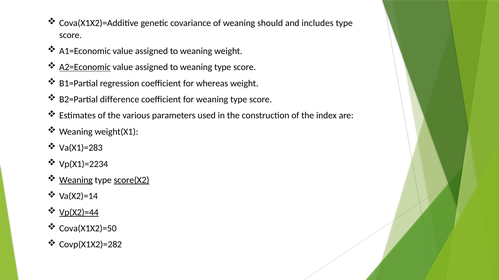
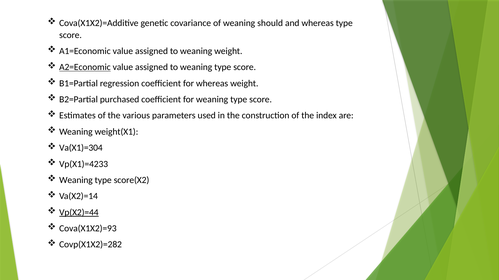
and includes: includes -> whereas
difference: difference -> purchased
Va(X1)=283: Va(X1)=283 -> Va(X1)=304
Vp(X1)=2234: Vp(X1)=2234 -> Vp(X1)=4233
Weaning at (76, 180) underline: present -> none
score(X2 underline: present -> none
Cova(X1X2)=50: Cova(X1X2)=50 -> Cova(X1X2)=93
